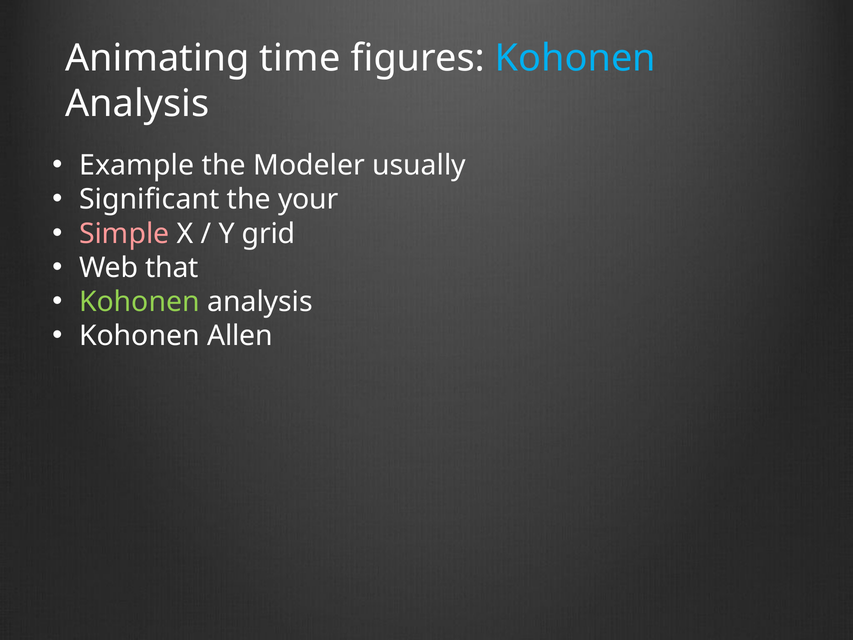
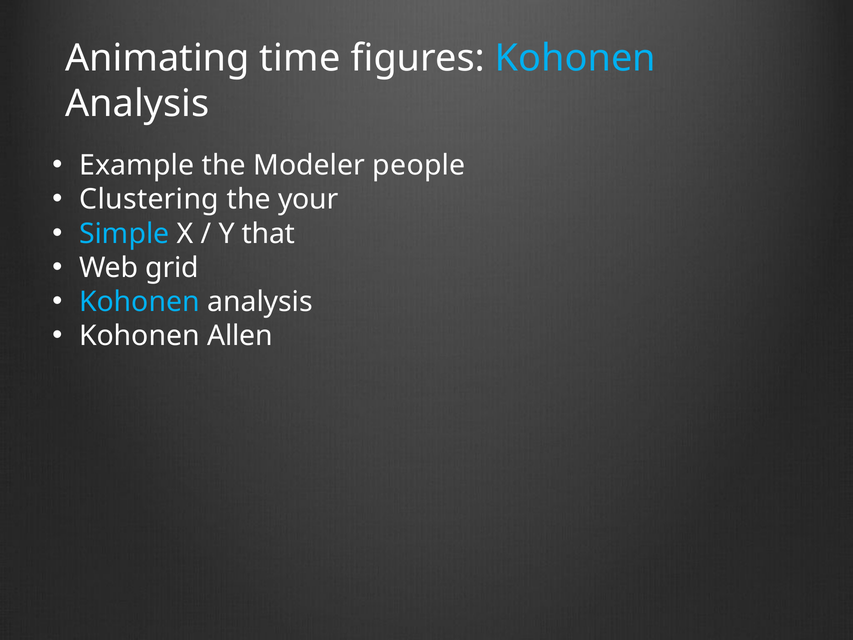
usually: usually -> people
Significant: Significant -> Clustering
Simple colour: pink -> light blue
grid: grid -> that
that: that -> grid
Kohonen at (139, 302) colour: light green -> light blue
